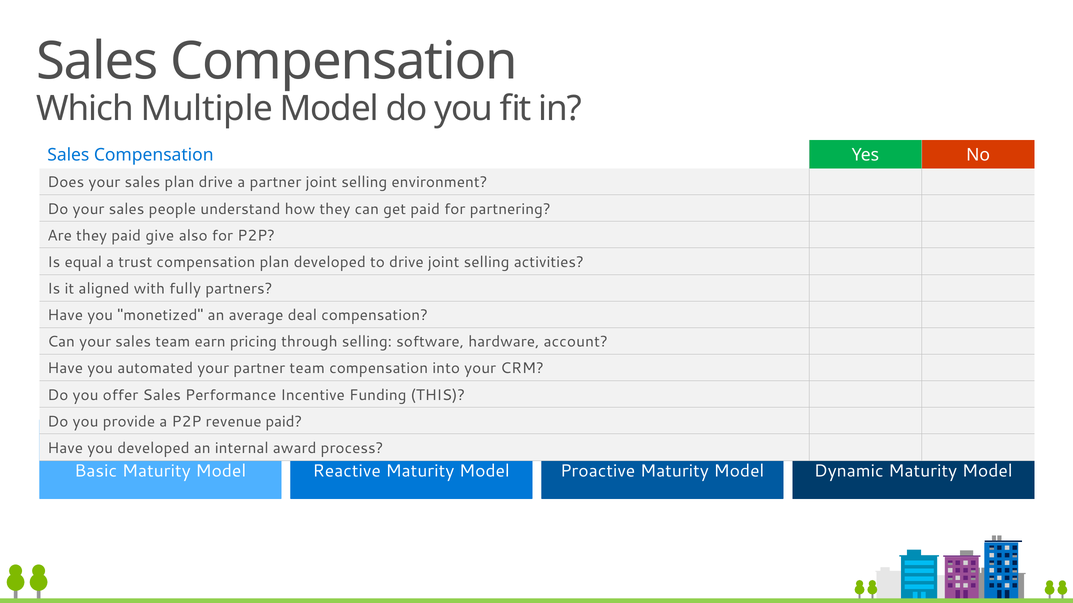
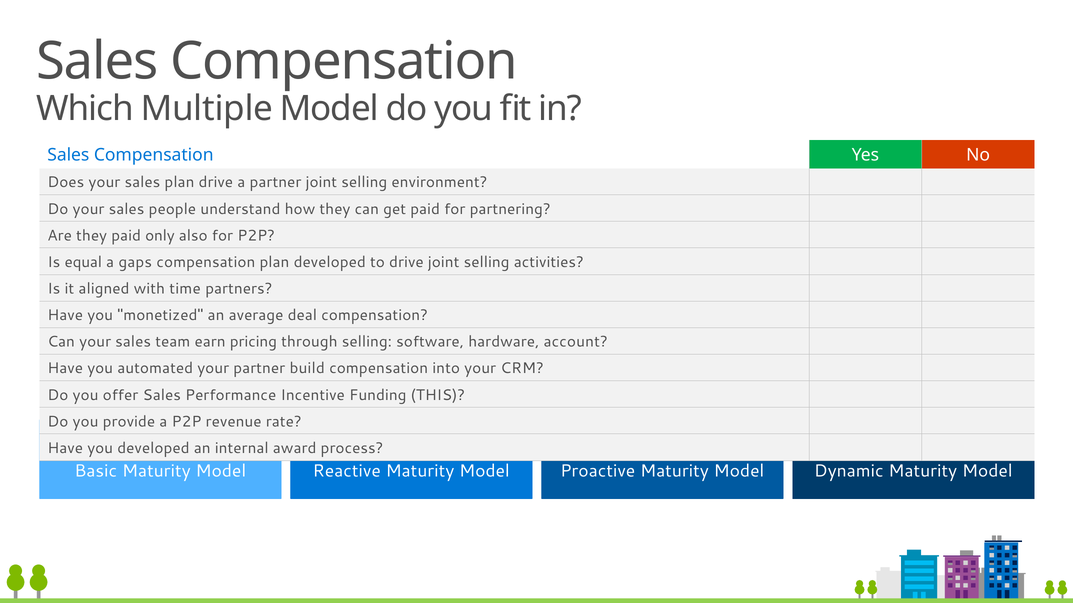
give: give -> only
trust: trust -> gaps
fully: fully -> time
partner team: team -> build
revenue paid: paid -> rate
